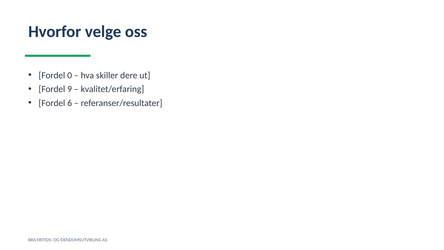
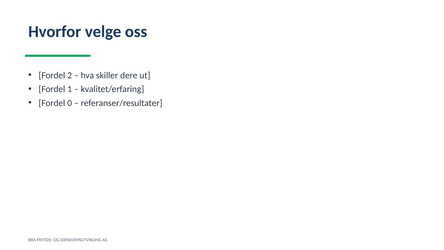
0: 0 -> 2
9: 9 -> 1
6: 6 -> 0
